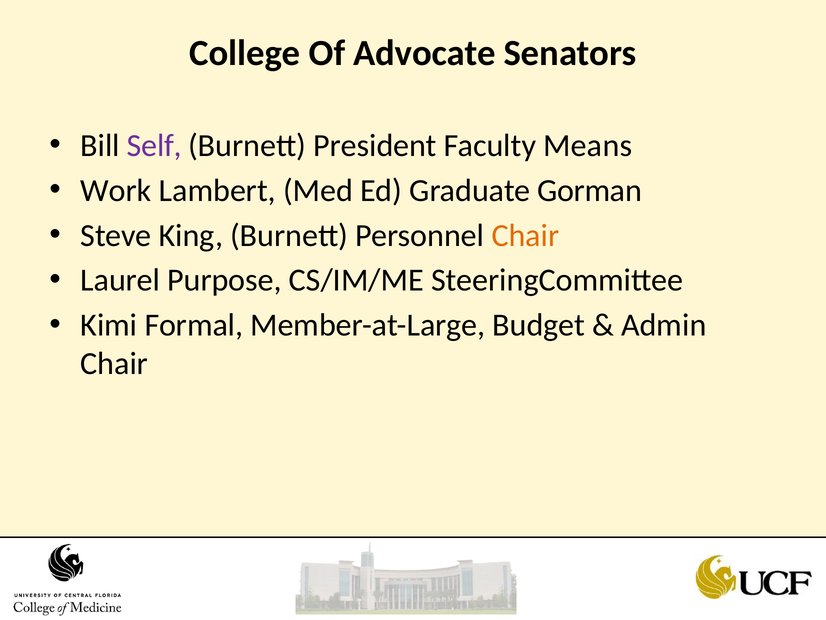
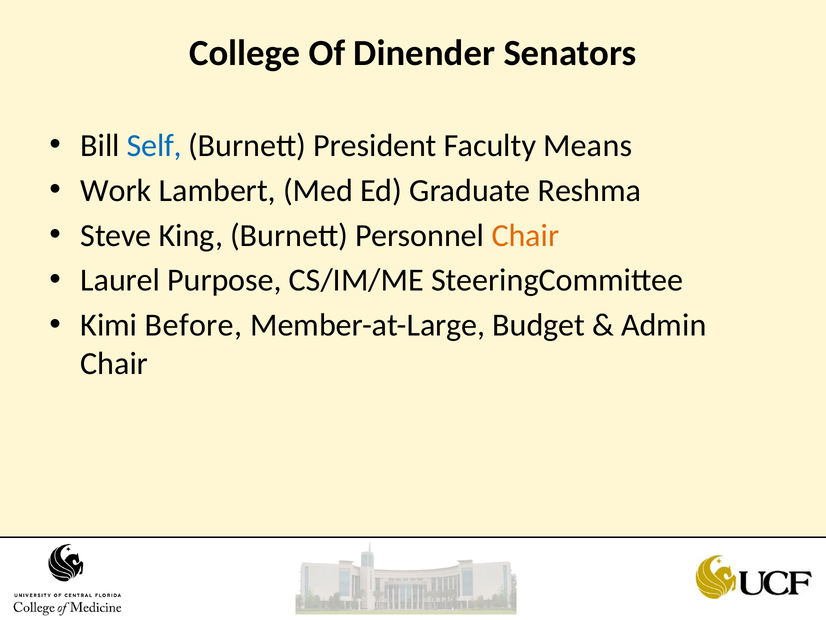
Advocate: Advocate -> Dinender
Self colour: purple -> blue
Gorman: Gorman -> Reshma
Formal: Formal -> Before
